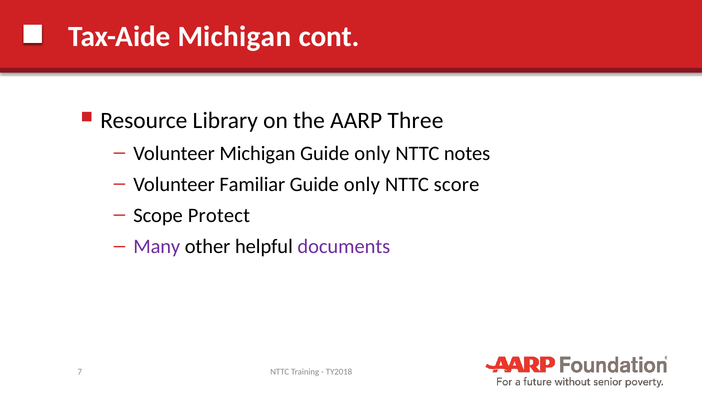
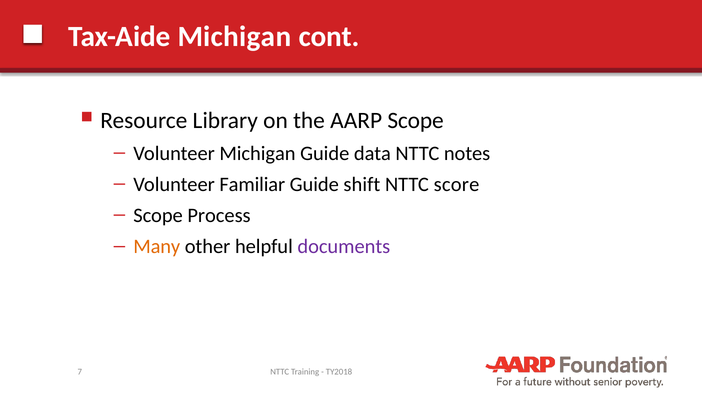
AARP Three: Three -> Scope
only at (372, 153): only -> data
only at (362, 184): only -> shift
Protect: Protect -> Process
Many colour: purple -> orange
